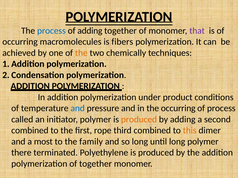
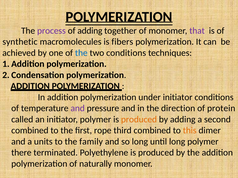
process at (51, 31) colour: blue -> purple
occurring at (20, 42): occurring -> synthetic
the at (81, 53) colour: orange -> blue
two chemically: chemically -> conditions
under product: product -> initiator
and at (78, 109) colour: blue -> purple
the occurring: occurring -> direction
of process: process -> protein
most: most -> units
of together: together -> naturally
